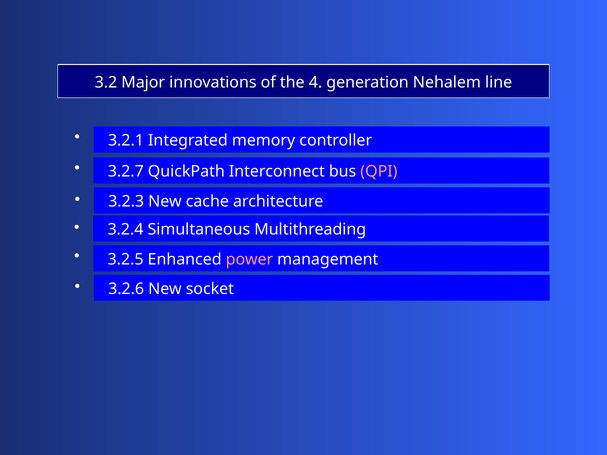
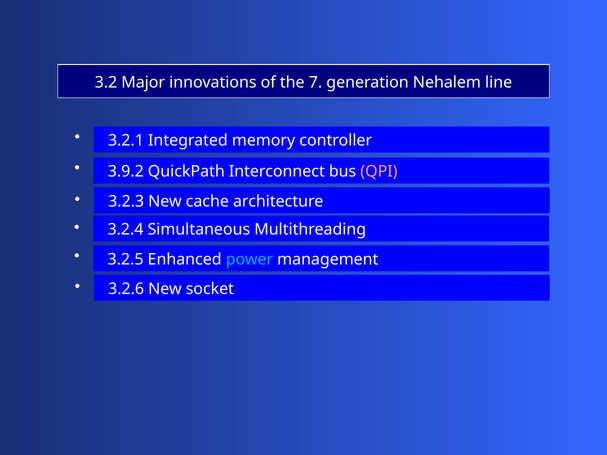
4: 4 -> 7
3.2.7: 3.2.7 -> 3.9.2
power colour: pink -> light blue
